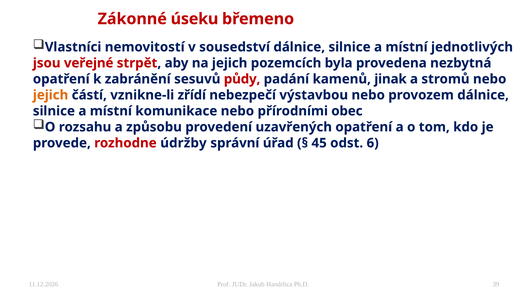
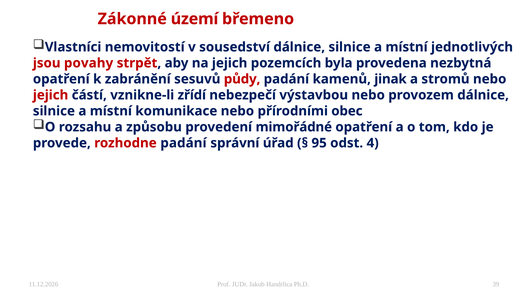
úseku: úseku -> území
veřejné: veřejné -> povahy
jejich at (51, 95) colour: orange -> red
uzavřených: uzavřených -> mimořádné
rozhodne údržby: údržby -> padání
45: 45 -> 95
6: 6 -> 4
